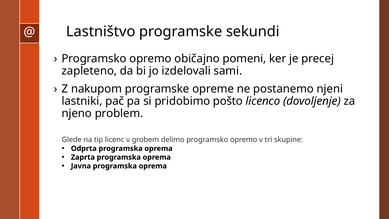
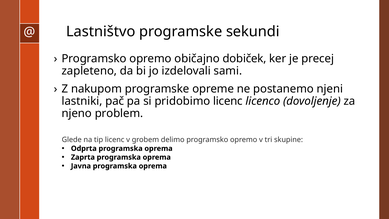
pomeni: pomeni -> dobiček
pridobimo pošto: pošto -> licenc
